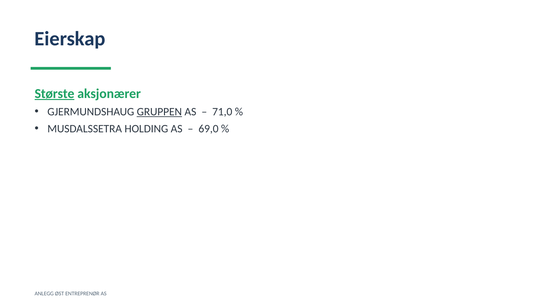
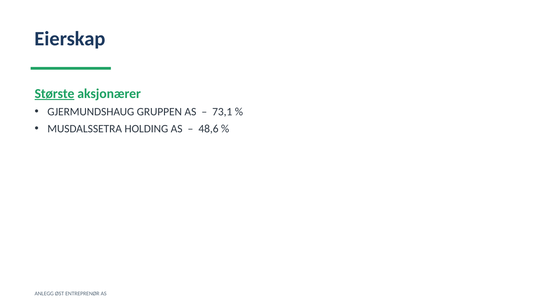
GRUPPEN underline: present -> none
71,0: 71,0 -> 73,1
69,0: 69,0 -> 48,6
